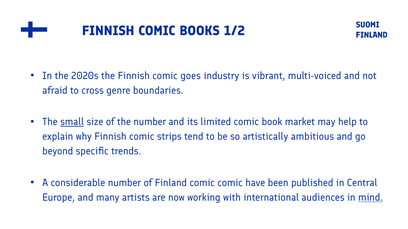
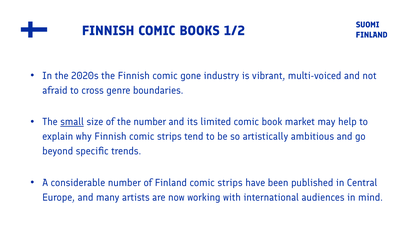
goes: goes -> gone
comic at (230, 183): comic -> strips
mind underline: present -> none
